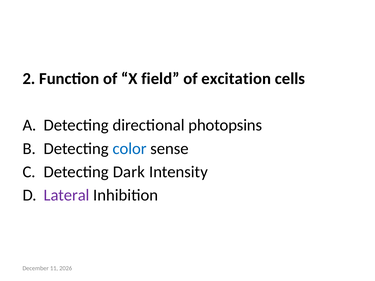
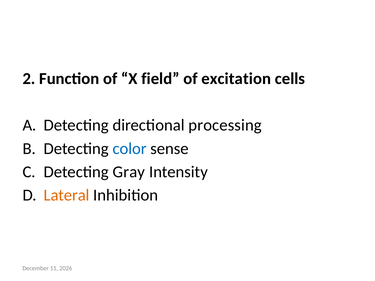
photopsins: photopsins -> processing
Dark: Dark -> Gray
Lateral colour: purple -> orange
